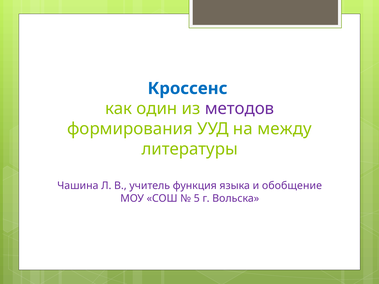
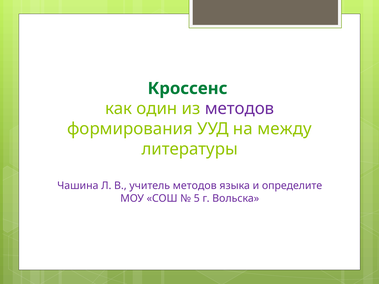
Кроссенс colour: blue -> green
учитель функция: функция -> методов
обобщение: обобщение -> определите
